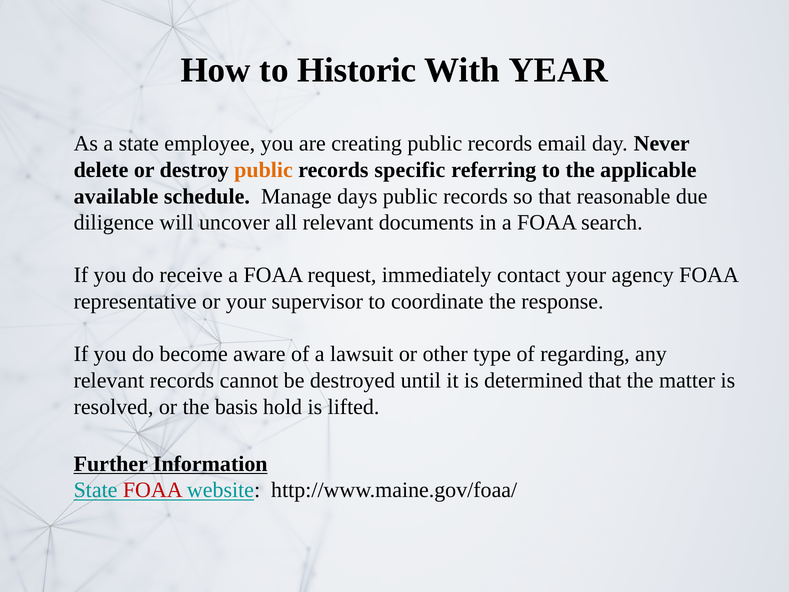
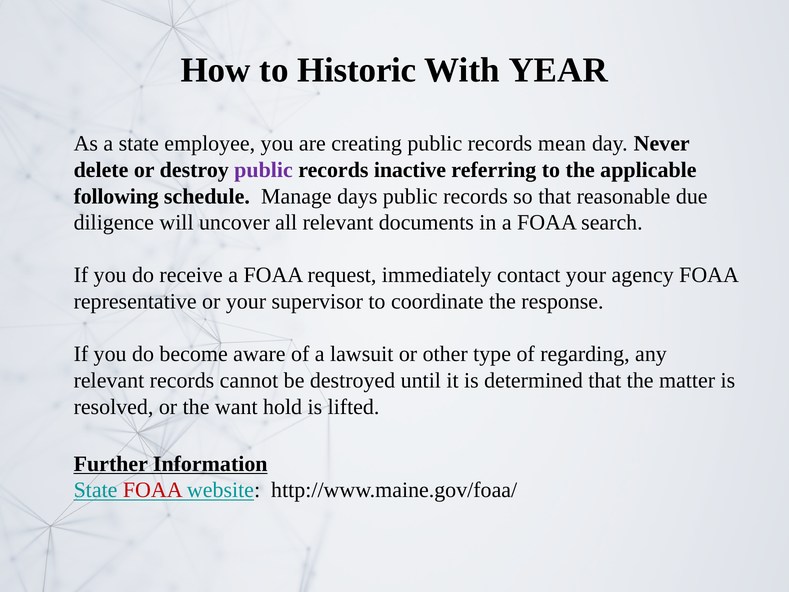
email: email -> mean
public at (263, 170) colour: orange -> purple
specific: specific -> inactive
available: available -> following
basis: basis -> want
